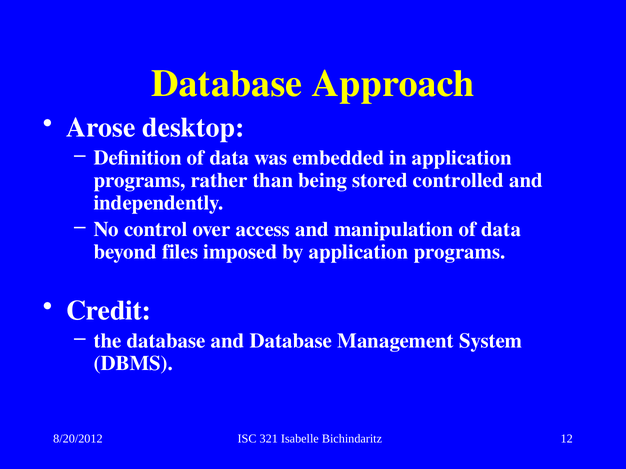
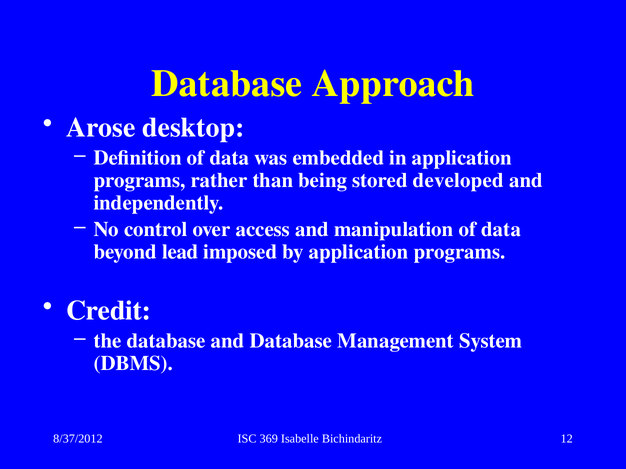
controlled: controlled -> developed
files: files -> lead
8/20/2012: 8/20/2012 -> 8/37/2012
321: 321 -> 369
